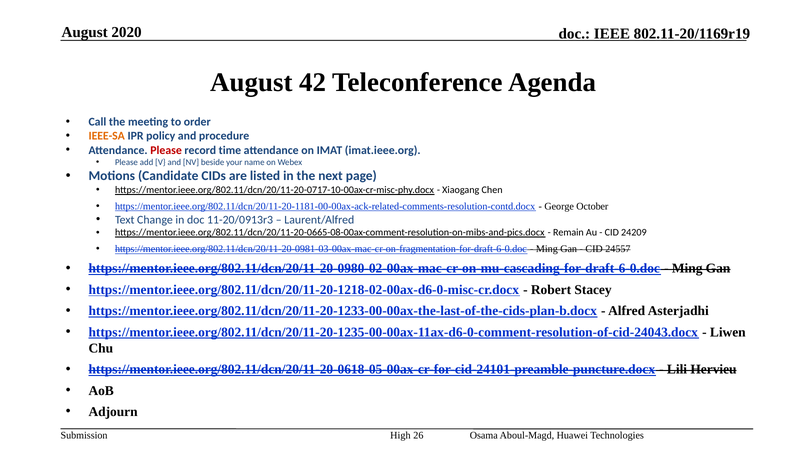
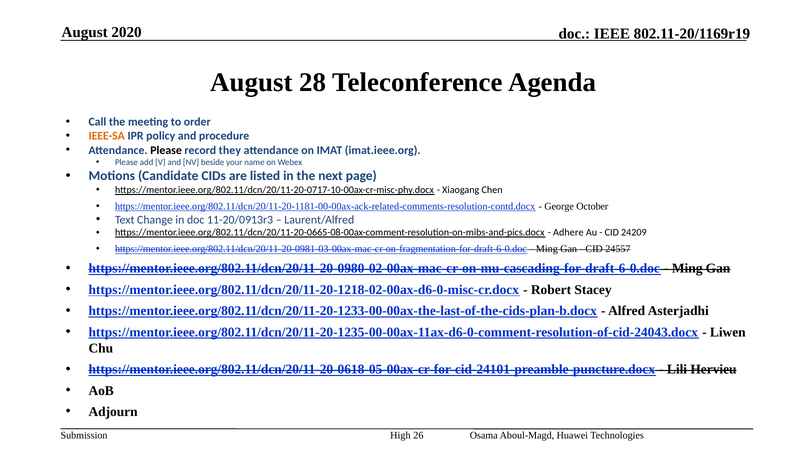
42: 42 -> 28
Please at (166, 150) colour: red -> black
time: time -> they
Remain: Remain -> Adhere
